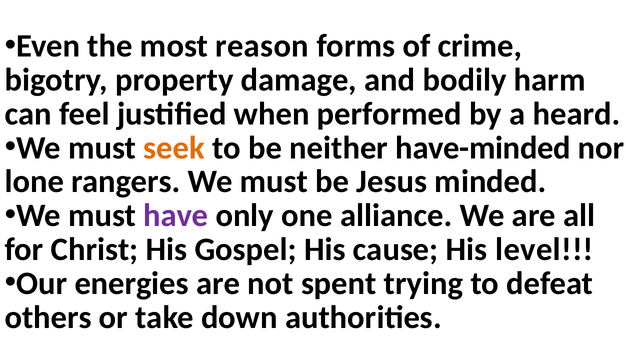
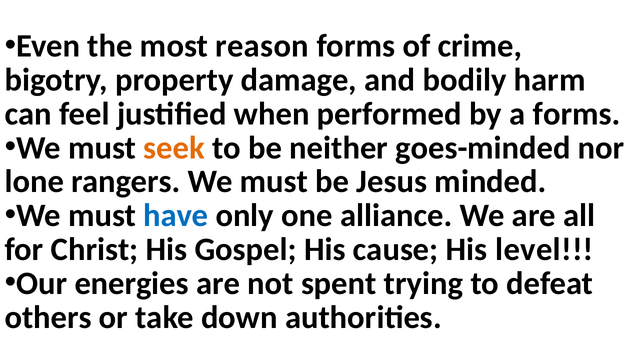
a heard: heard -> forms
have-minded: have-minded -> goes-minded
have colour: purple -> blue
